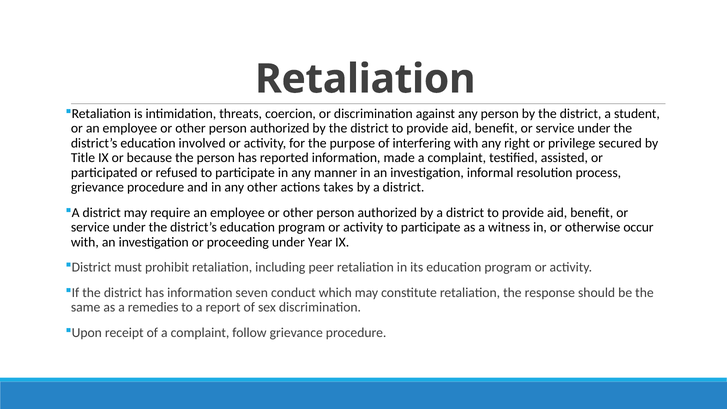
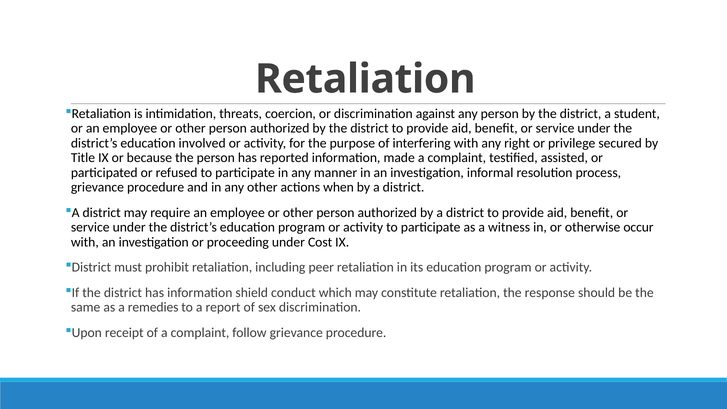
takes: takes -> when
Year: Year -> Cost
seven: seven -> shield
